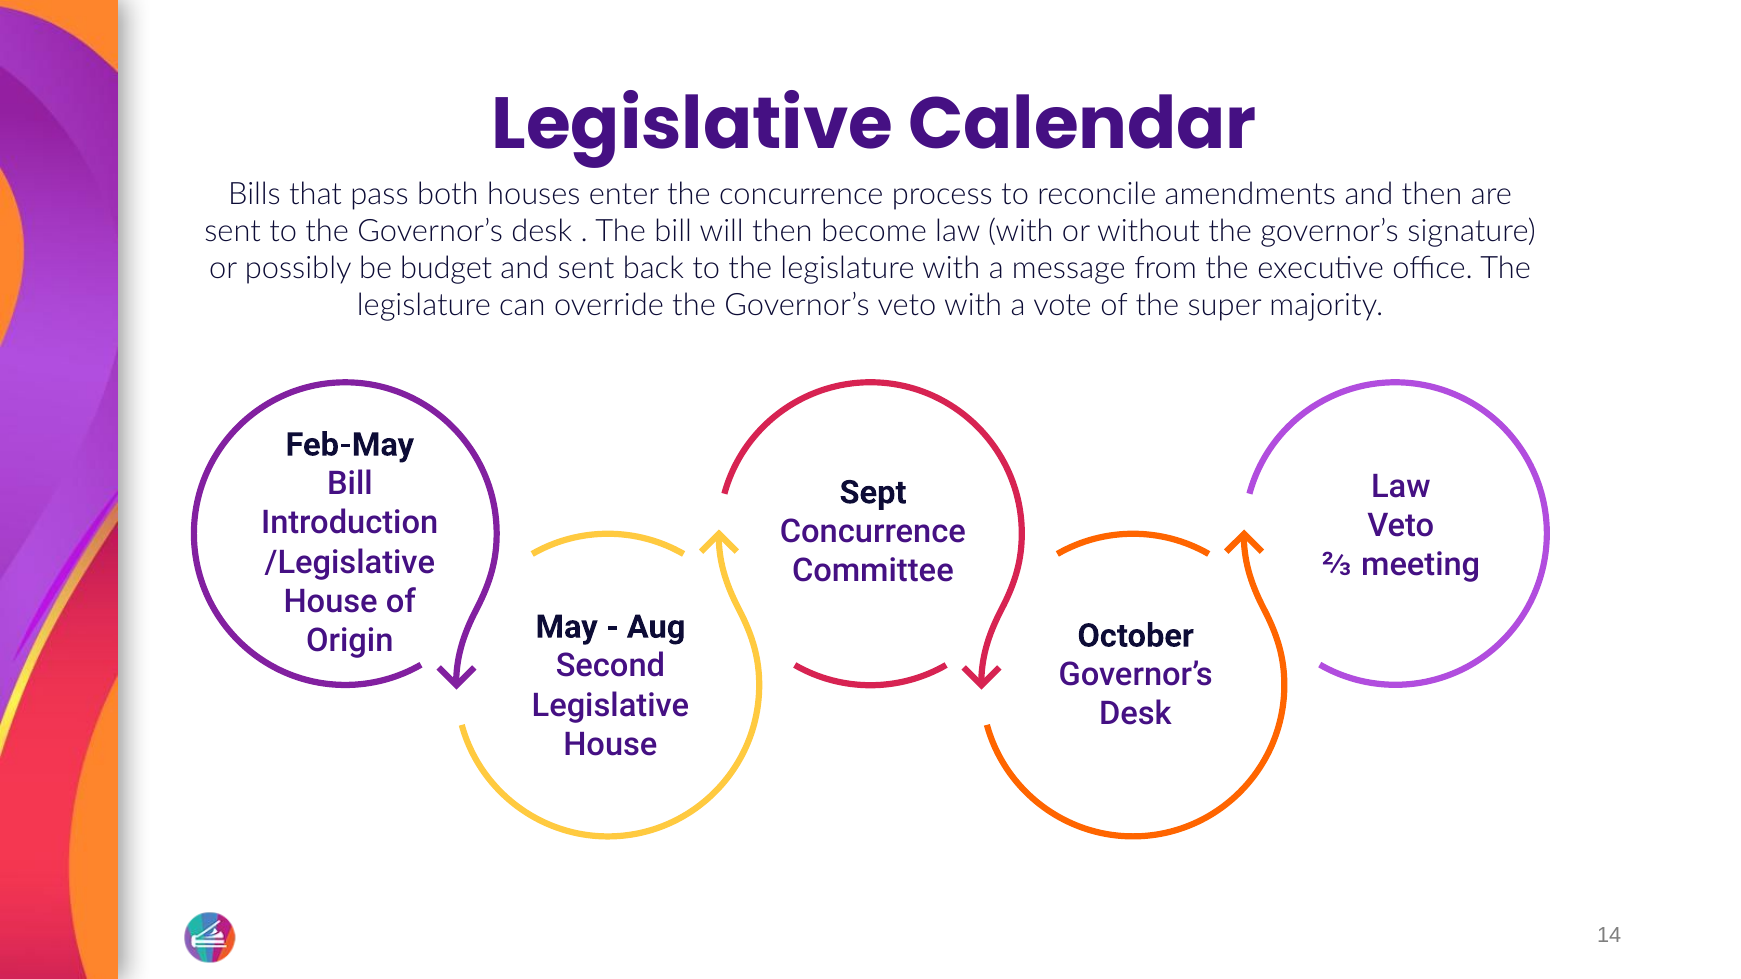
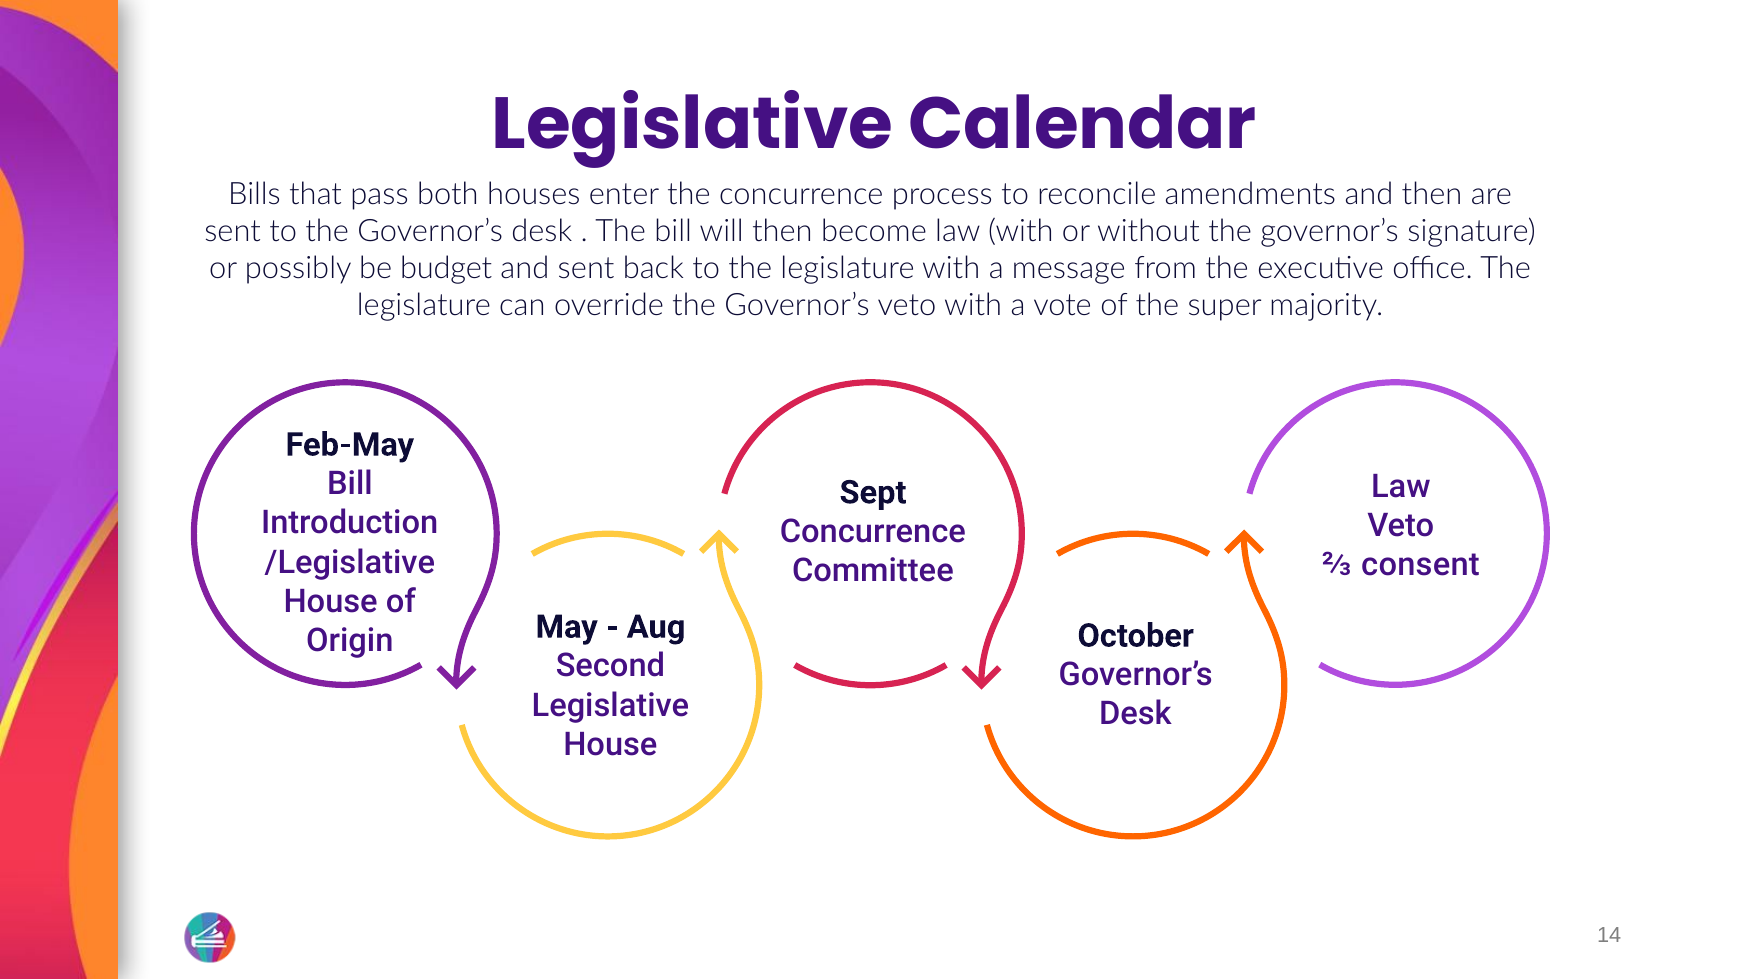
meeting: meeting -> consent
